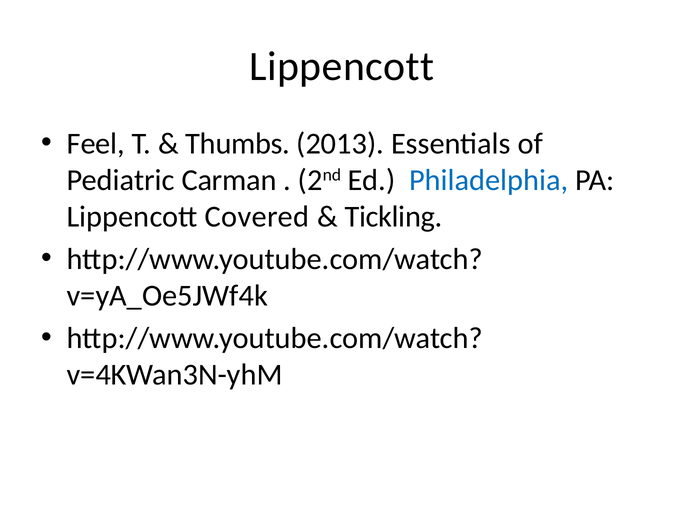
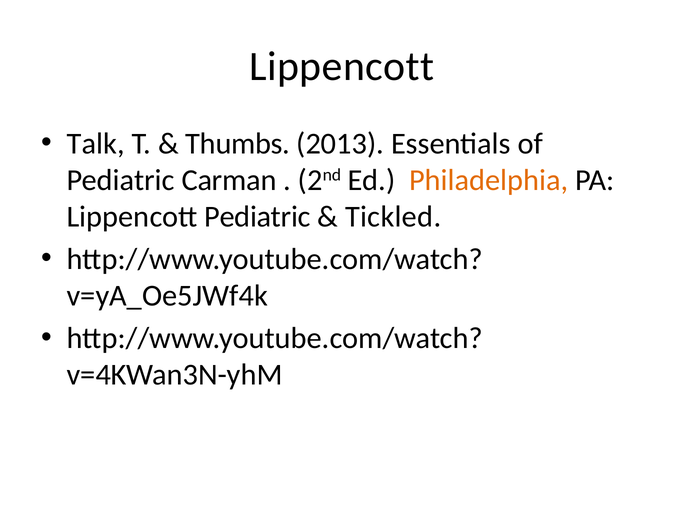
Feel: Feel -> Talk
Philadelphia colour: blue -> orange
Lippencott Covered: Covered -> Pediatric
Tickling: Tickling -> Tickled
